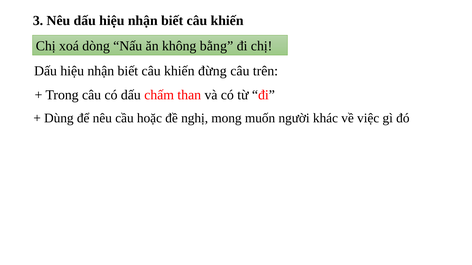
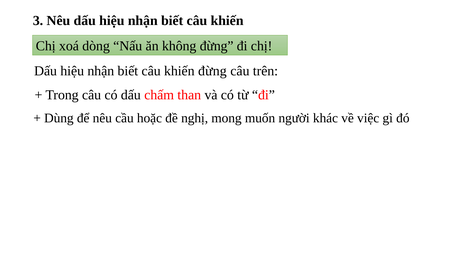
không bằng: bằng -> đừng
